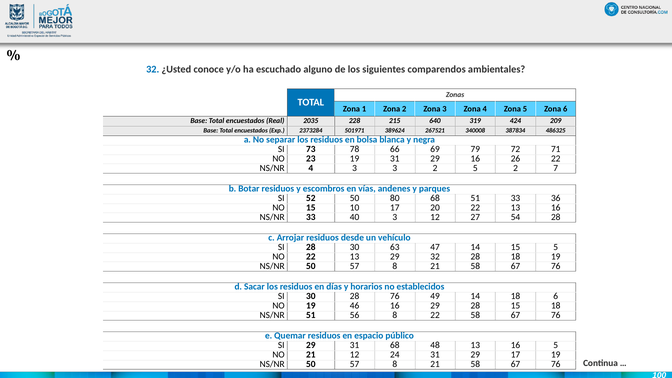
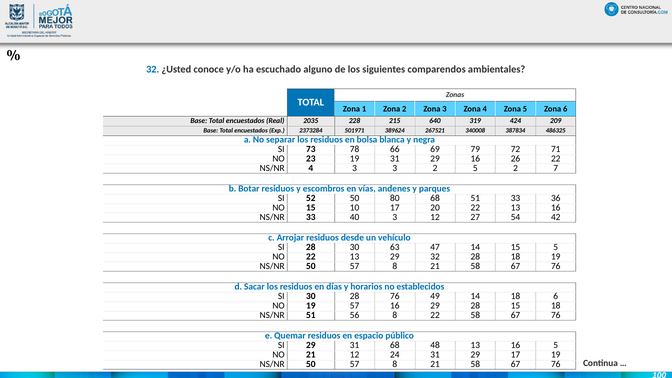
54 28: 28 -> 42
19 46: 46 -> 57
